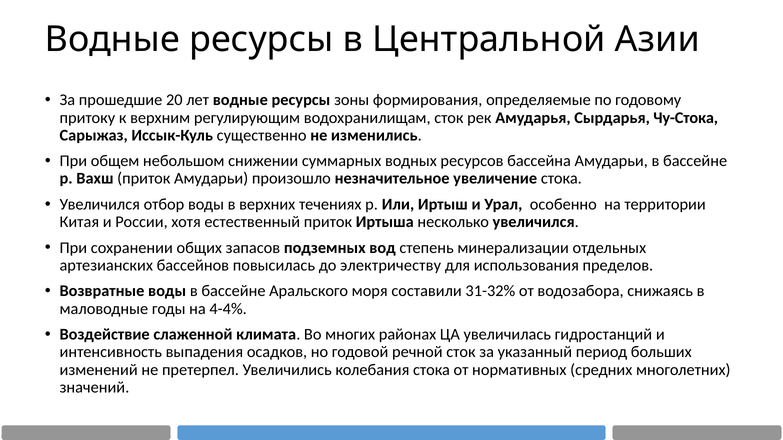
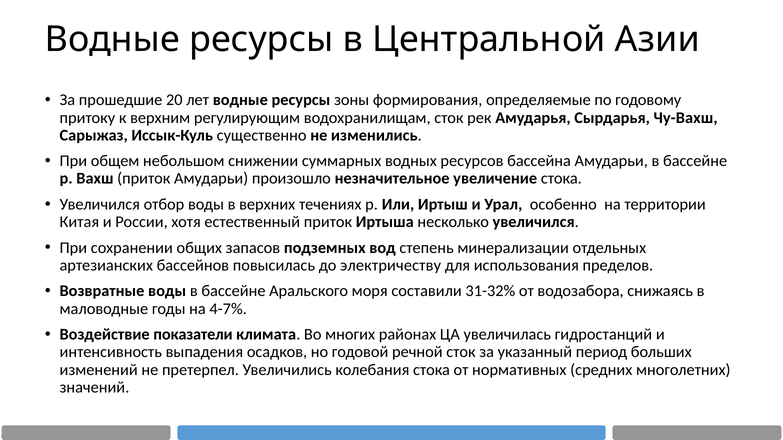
Чу-Стока: Чу-Стока -> Чу-Вахш
4-4%: 4-4% -> 4-7%
слаженной: слаженной -> показатели
